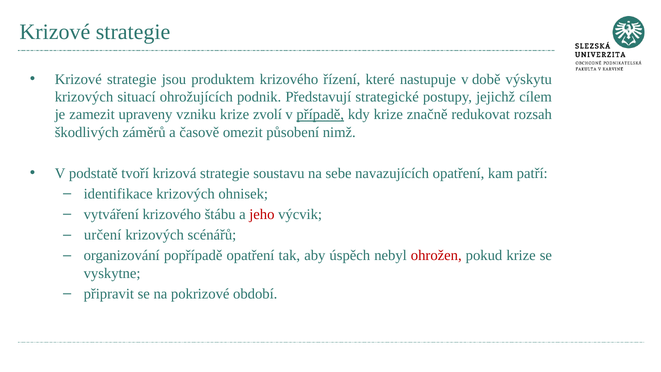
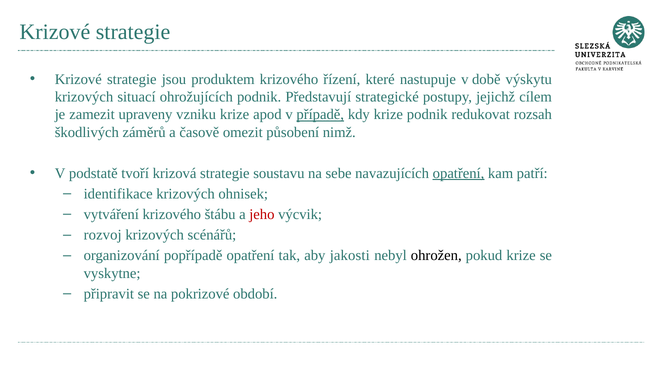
zvolí: zvolí -> apod
krize značně: značně -> podnik
opatření at (459, 173) underline: none -> present
určení: určení -> rozvoj
úspěch: úspěch -> jakosti
ohrožen colour: red -> black
